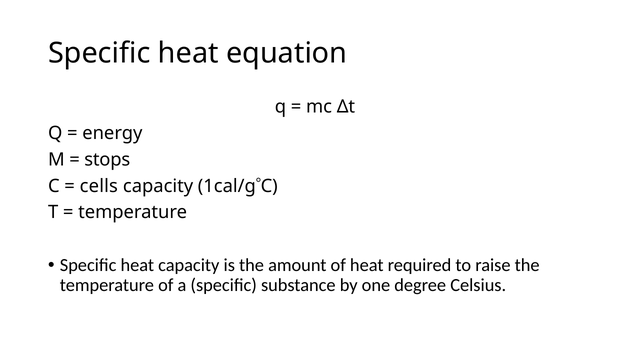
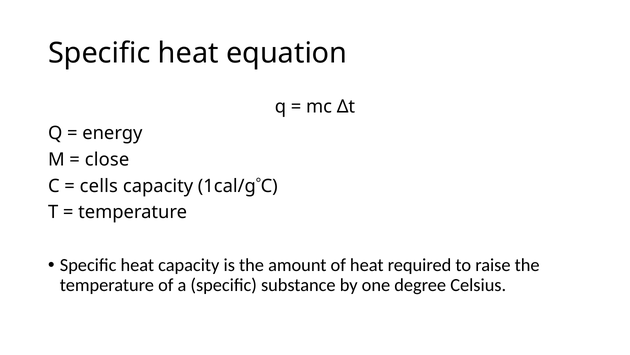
stops: stops -> close
